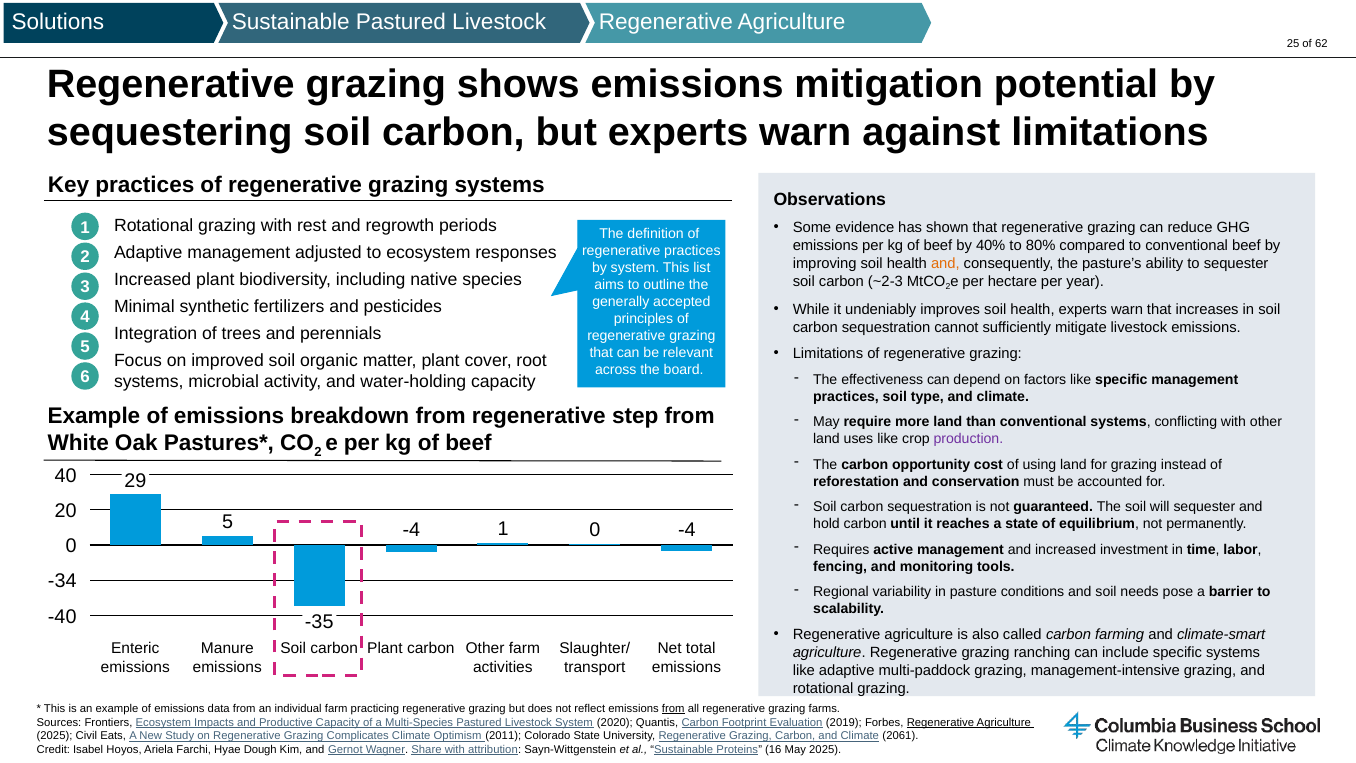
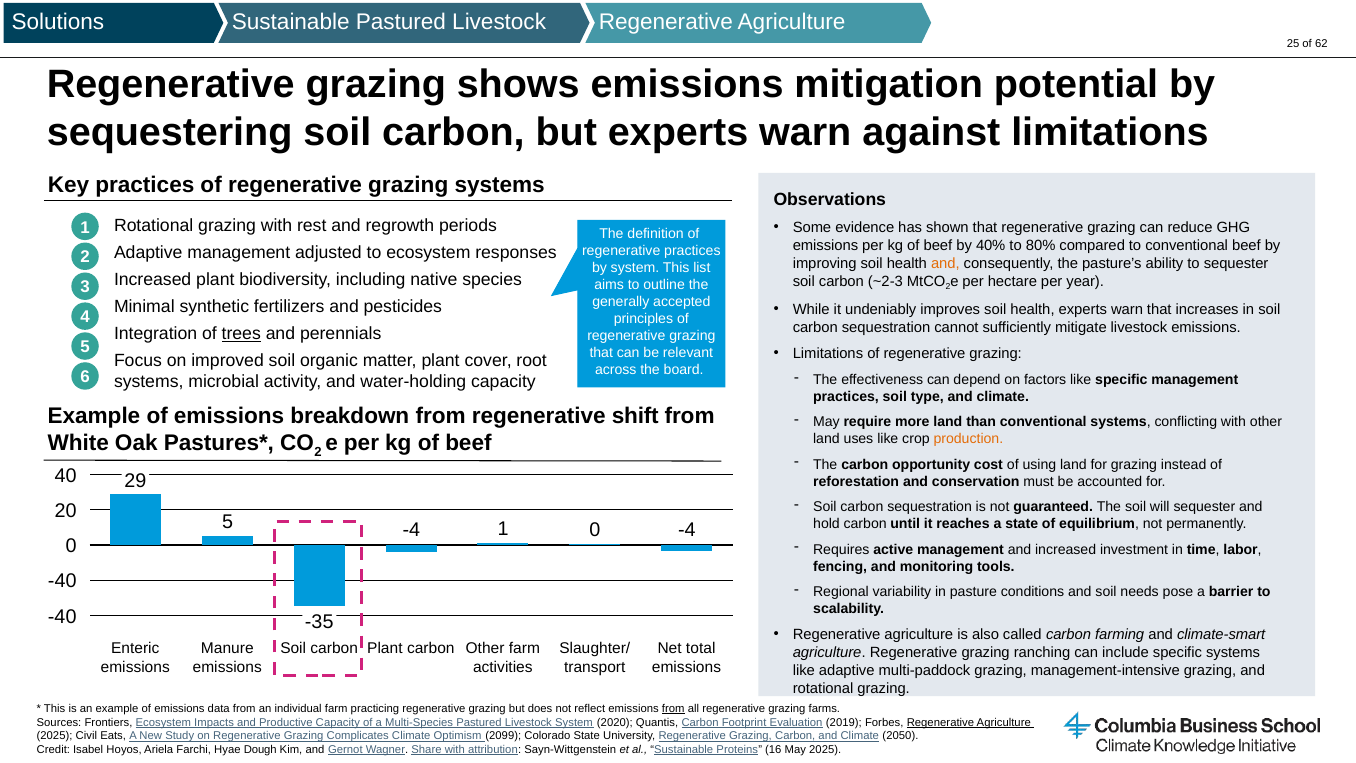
trees underline: none -> present
step: step -> shift
production colour: purple -> orange
-34 at (62, 581): -34 -> -40
2011: 2011 -> 2099
2061: 2061 -> 2050
